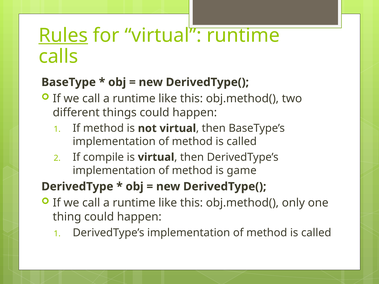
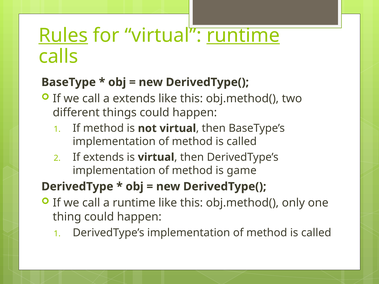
runtime at (243, 35) underline: none -> present
runtime at (134, 99): runtime -> extends
If compile: compile -> extends
